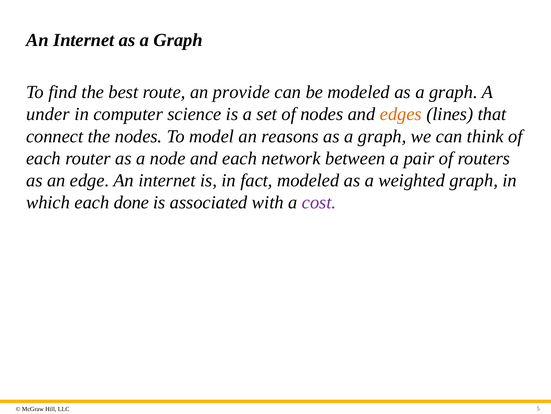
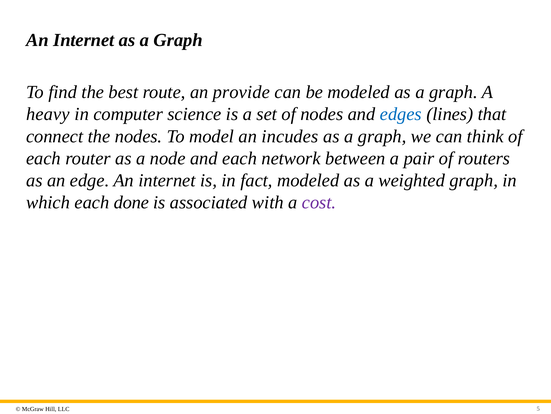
under: under -> heavy
edges colour: orange -> blue
reasons: reasons -> incudes
